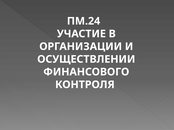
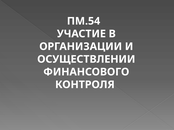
ПМ.24: ПМ.24 -> ПМ.54
